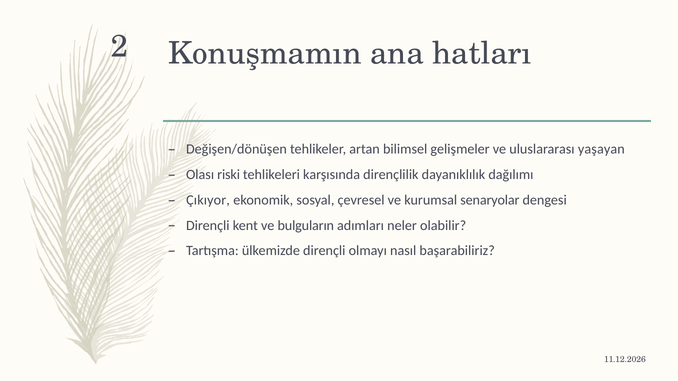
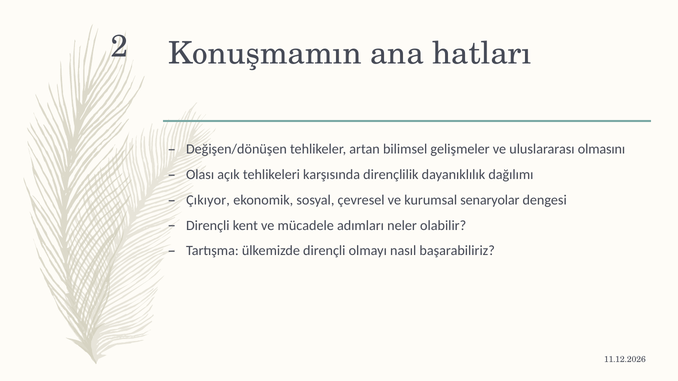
yaşayan: yaşayan -> olmasını
riski: riski -> açık
bulguların: bulguların -> mücadele
